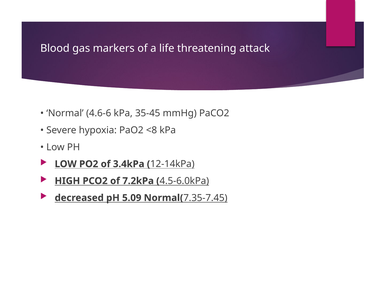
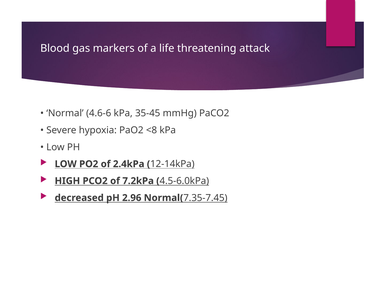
3.4kPa: 3.4kPa -> 2.4kPa
5.09: 5.09 -> 2.96
